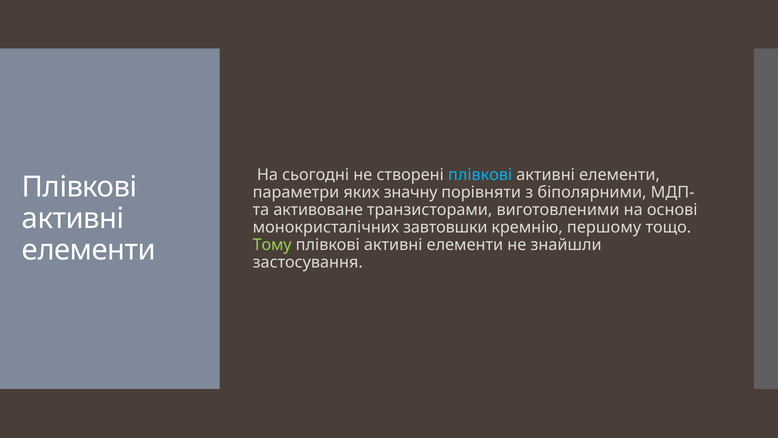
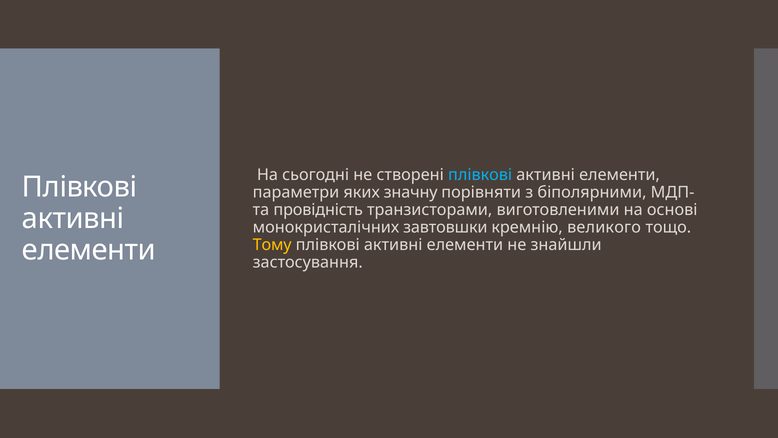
активоване: активоване -> провідність
першому: першому -> великого
Тому colour: light green -> yellow
